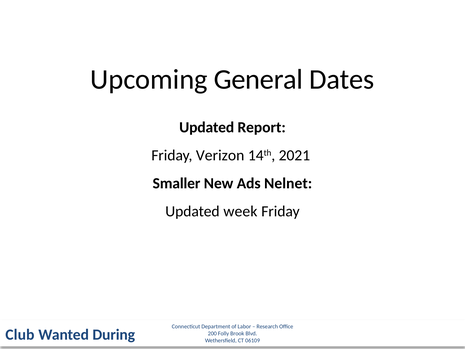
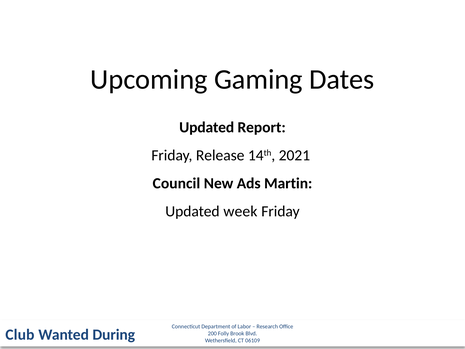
General: General -> Gaming
Verizon: Verizon -> Release
Smaller: Smaller -> Council
Nelnet: Nelnet -> Martin
